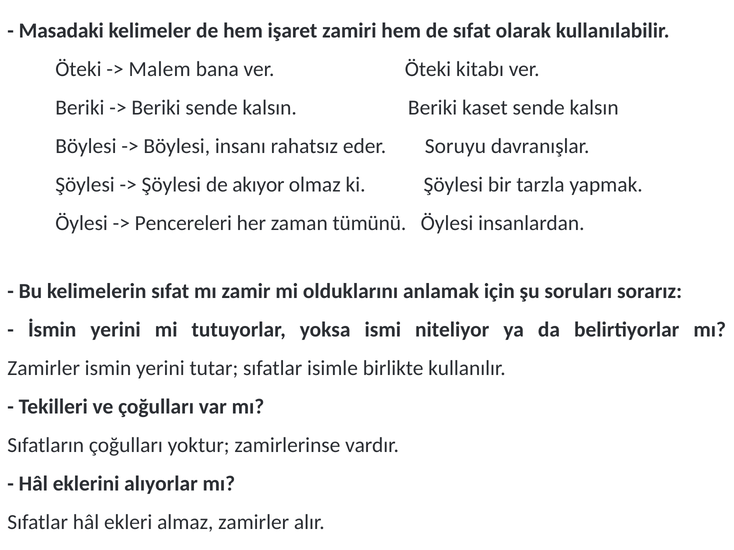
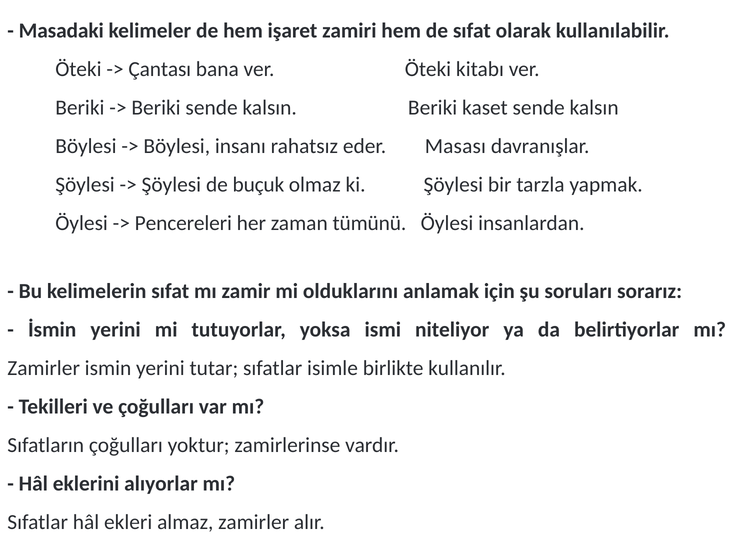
Malem: Malem -> Çantası
Soruyu: Soruyu -> Masası
akıyor: akıyor -> buçuk
